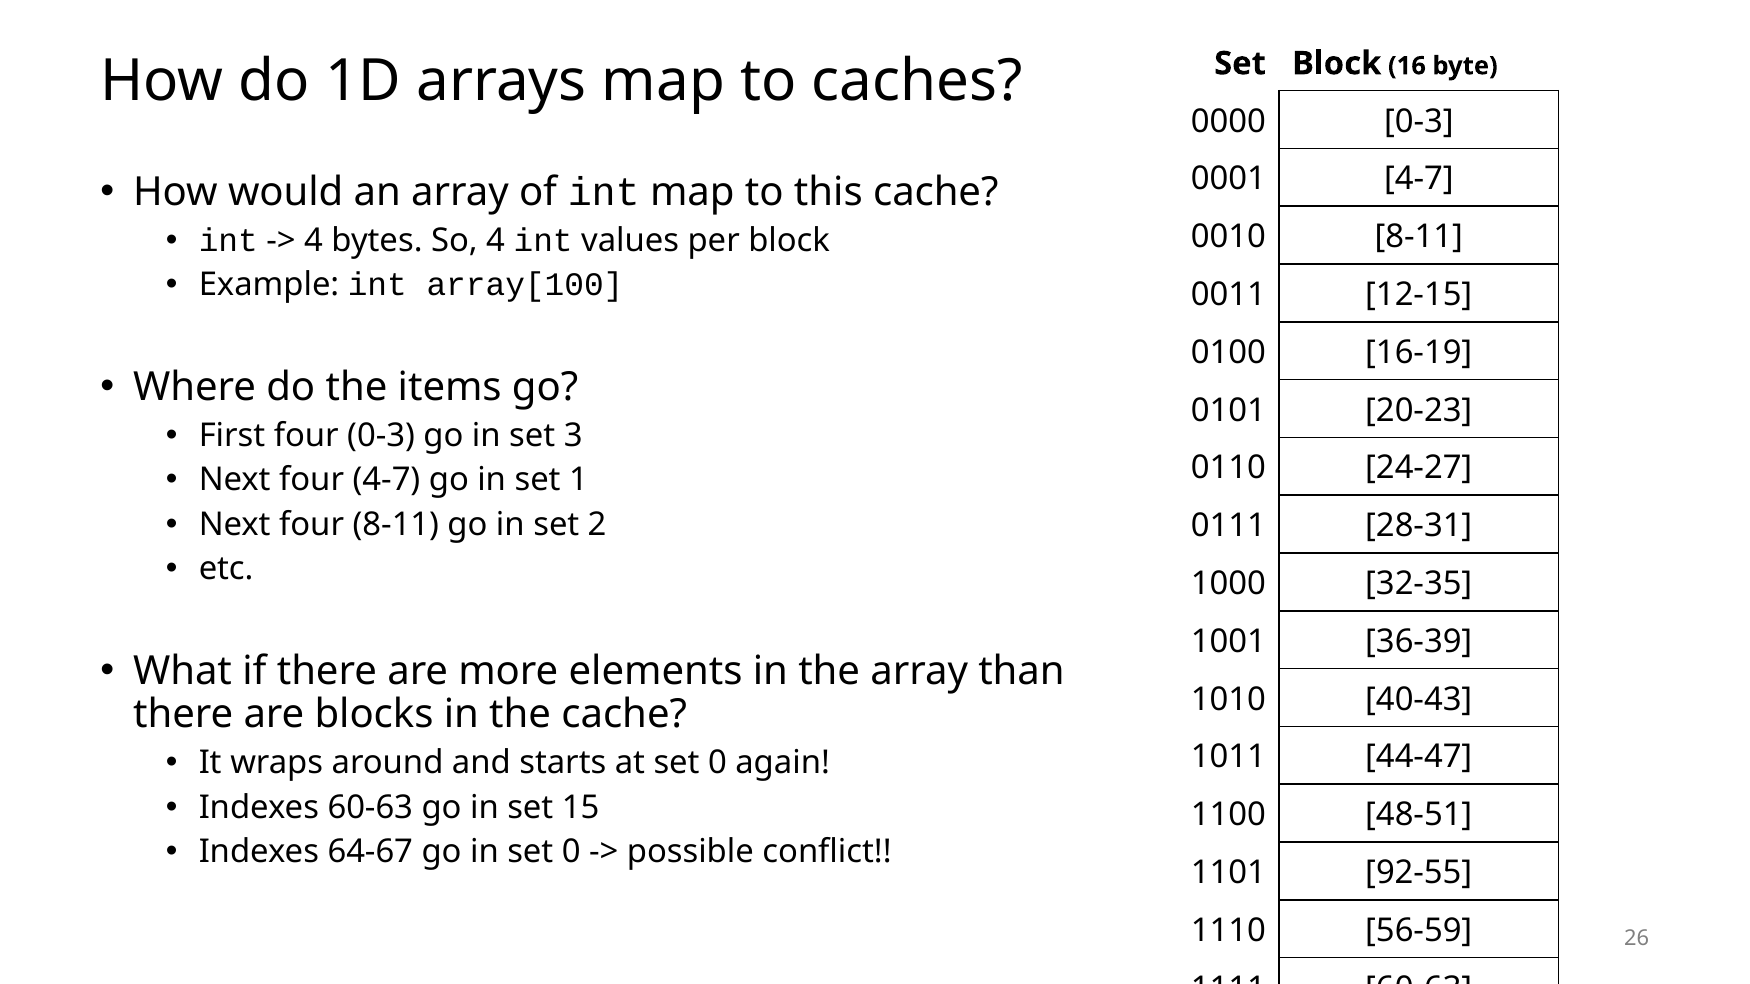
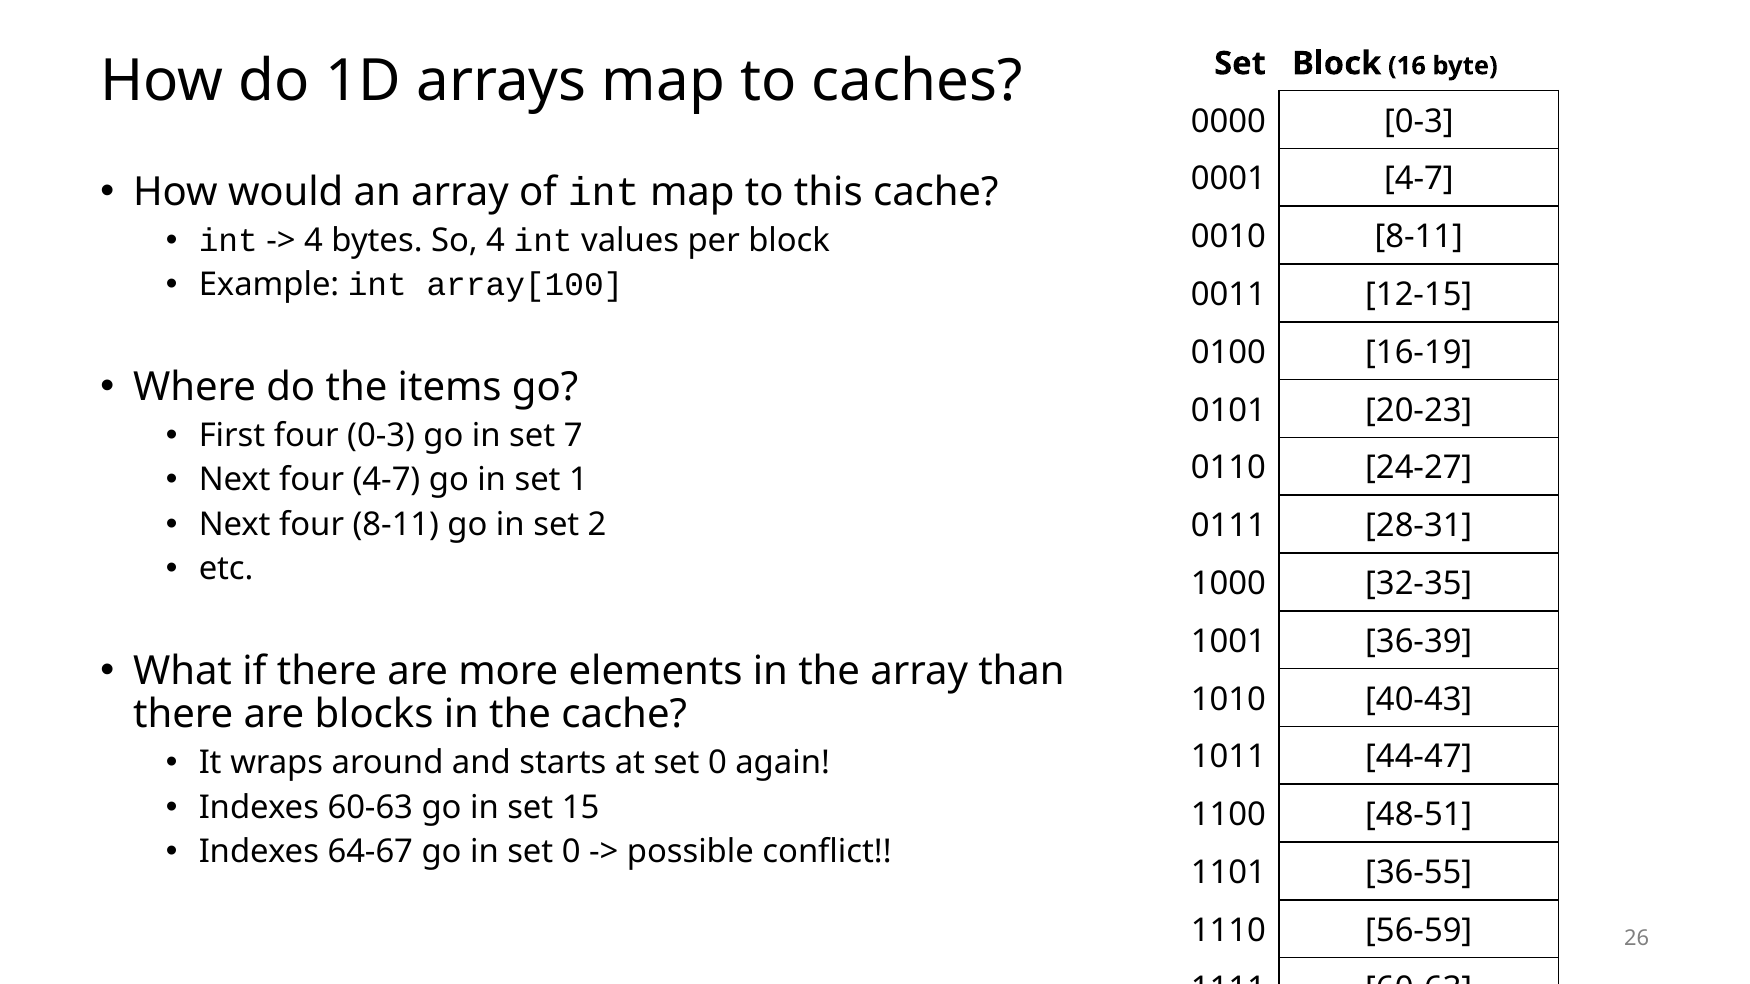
3: 3 -> 7
92-55: 92-55 -> 36-55
